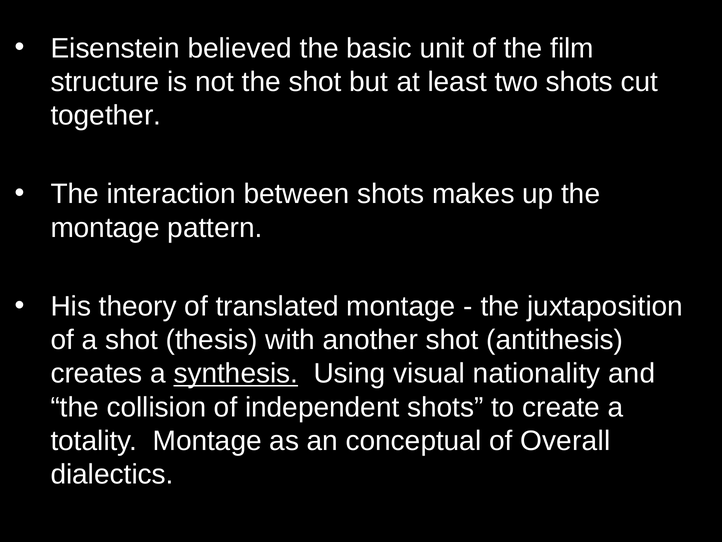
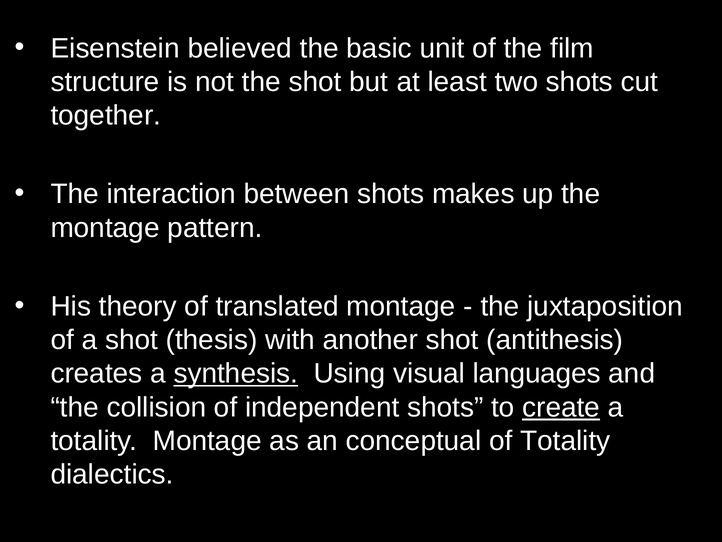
nationality: nationality -> languages
create underline: none -> present
of Overall: Overall -> Totality
